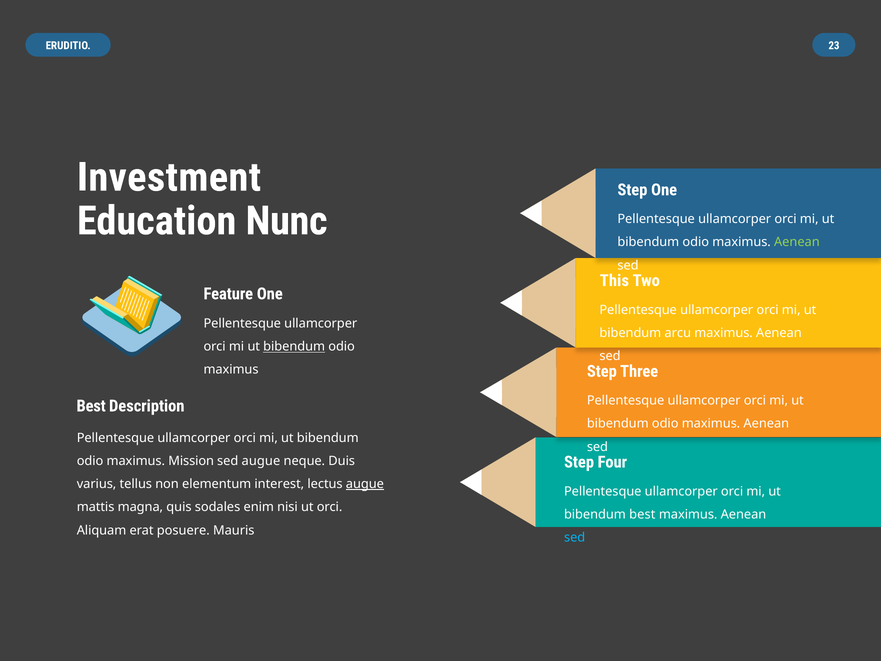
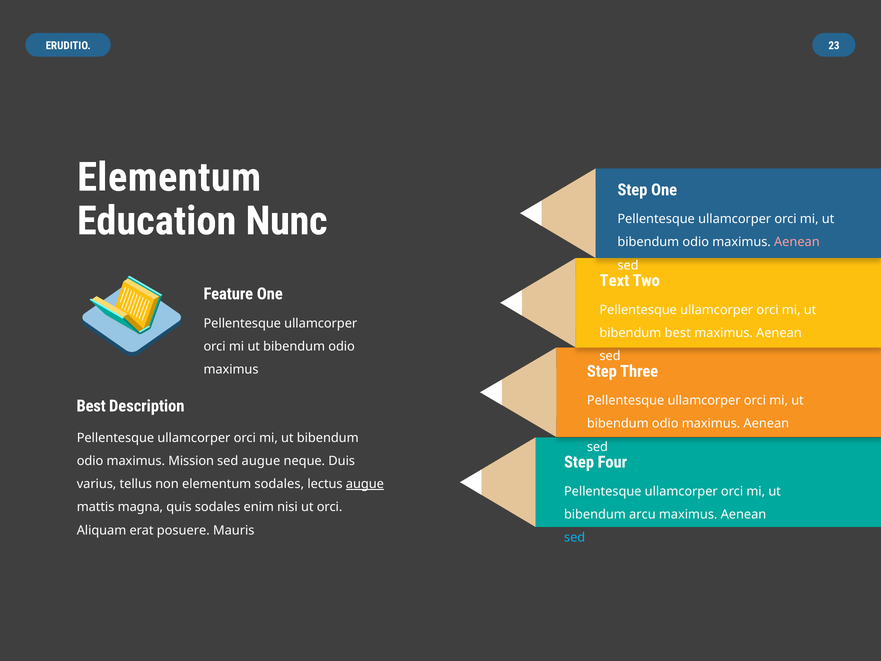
Investment at (169, 177): Investment -> Elementum
Aenean at (797, 242) colour: light green -> pink
This: This -> Text
bibendum arcu: arcu -> best
bibendum at (294, 346) underline: present -> none
elementum interest: interest -> sodales
bibendum best: best -> arcu
